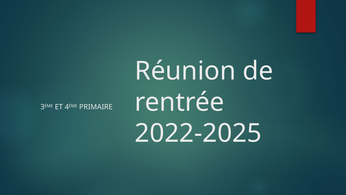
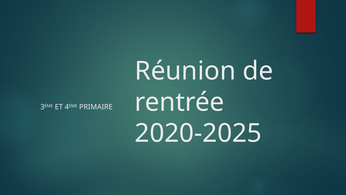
2022-2025: 2022-2025 -> 2020-2025
